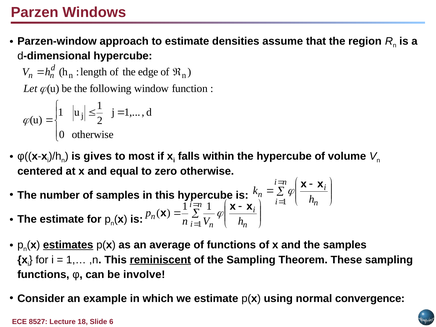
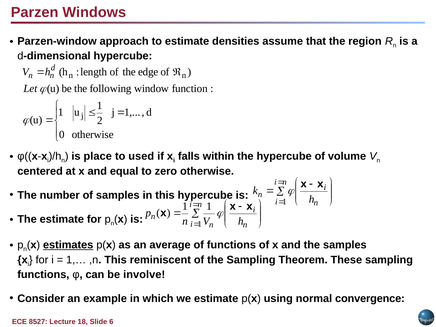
gives: gives -> place
most: most -> used
reminiscent underline: present -> none
